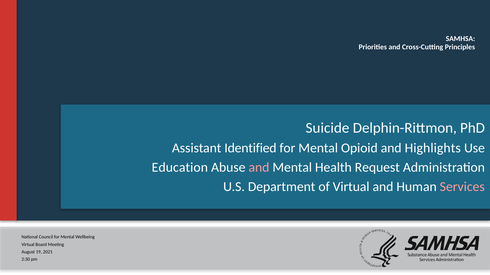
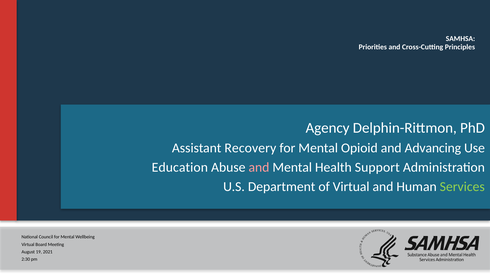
Suicide: Suicide -> Agency
Identified: Identified -> Recovery
Highlights: Highlights -> Advancing
Request: Request -> Support
Services colour: pink -> light green
